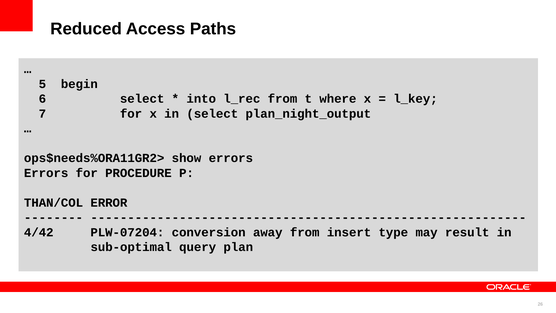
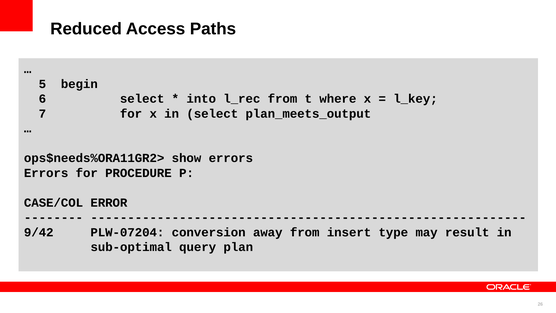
plan_night_output: plan_night_output -> plan_meets_output
THAN/COL: THAN/COL -> CASE/COL
4/42: 4/42 -> 9/42
